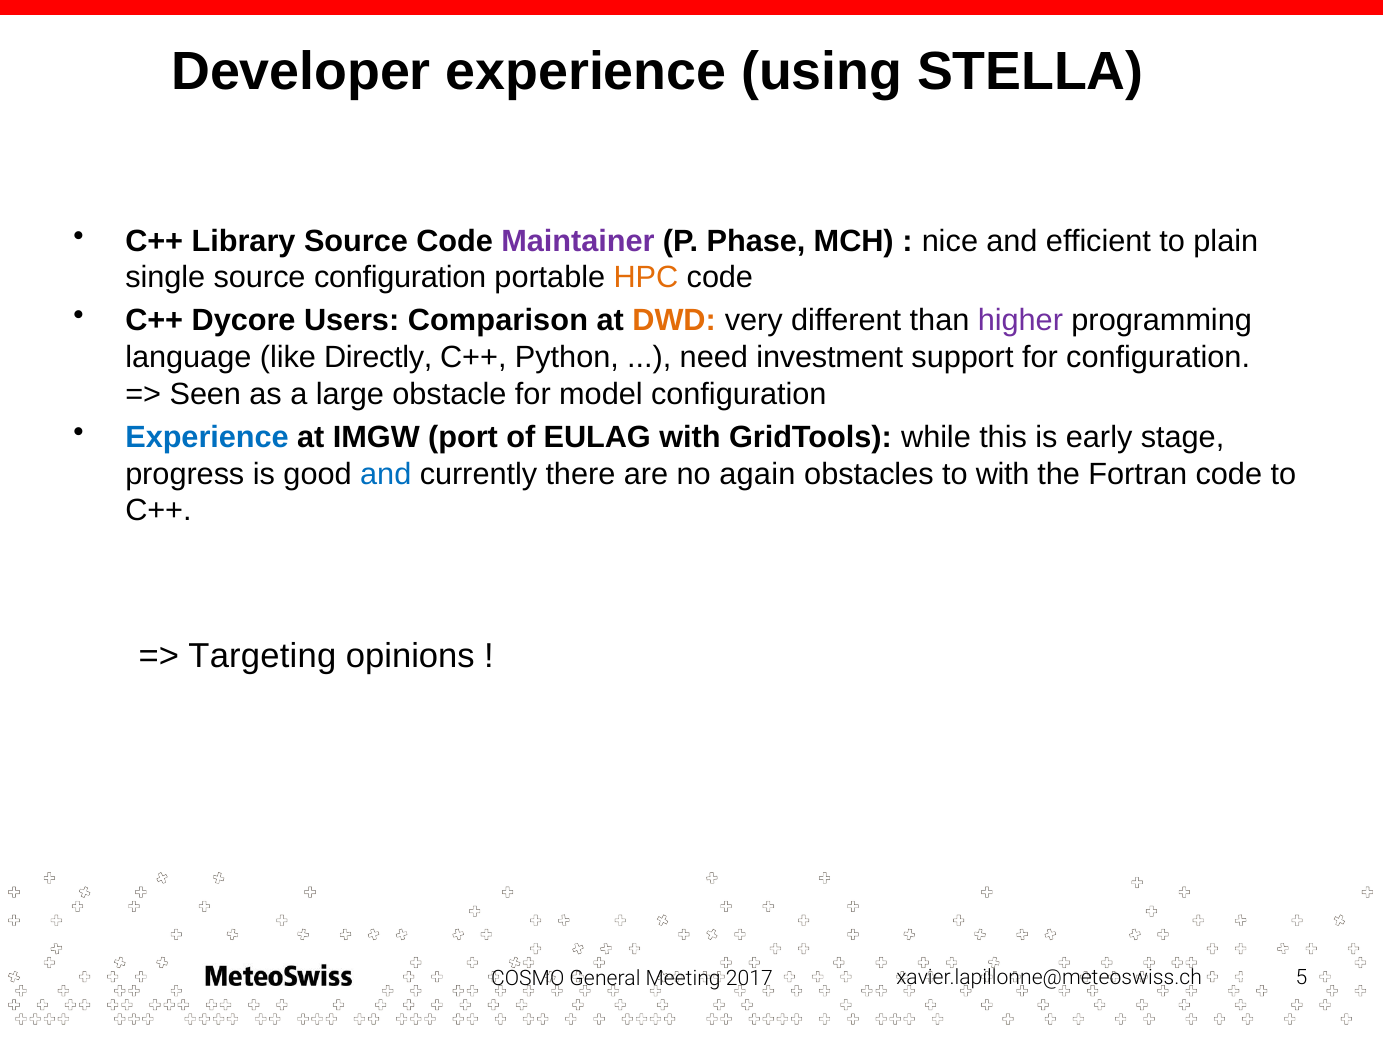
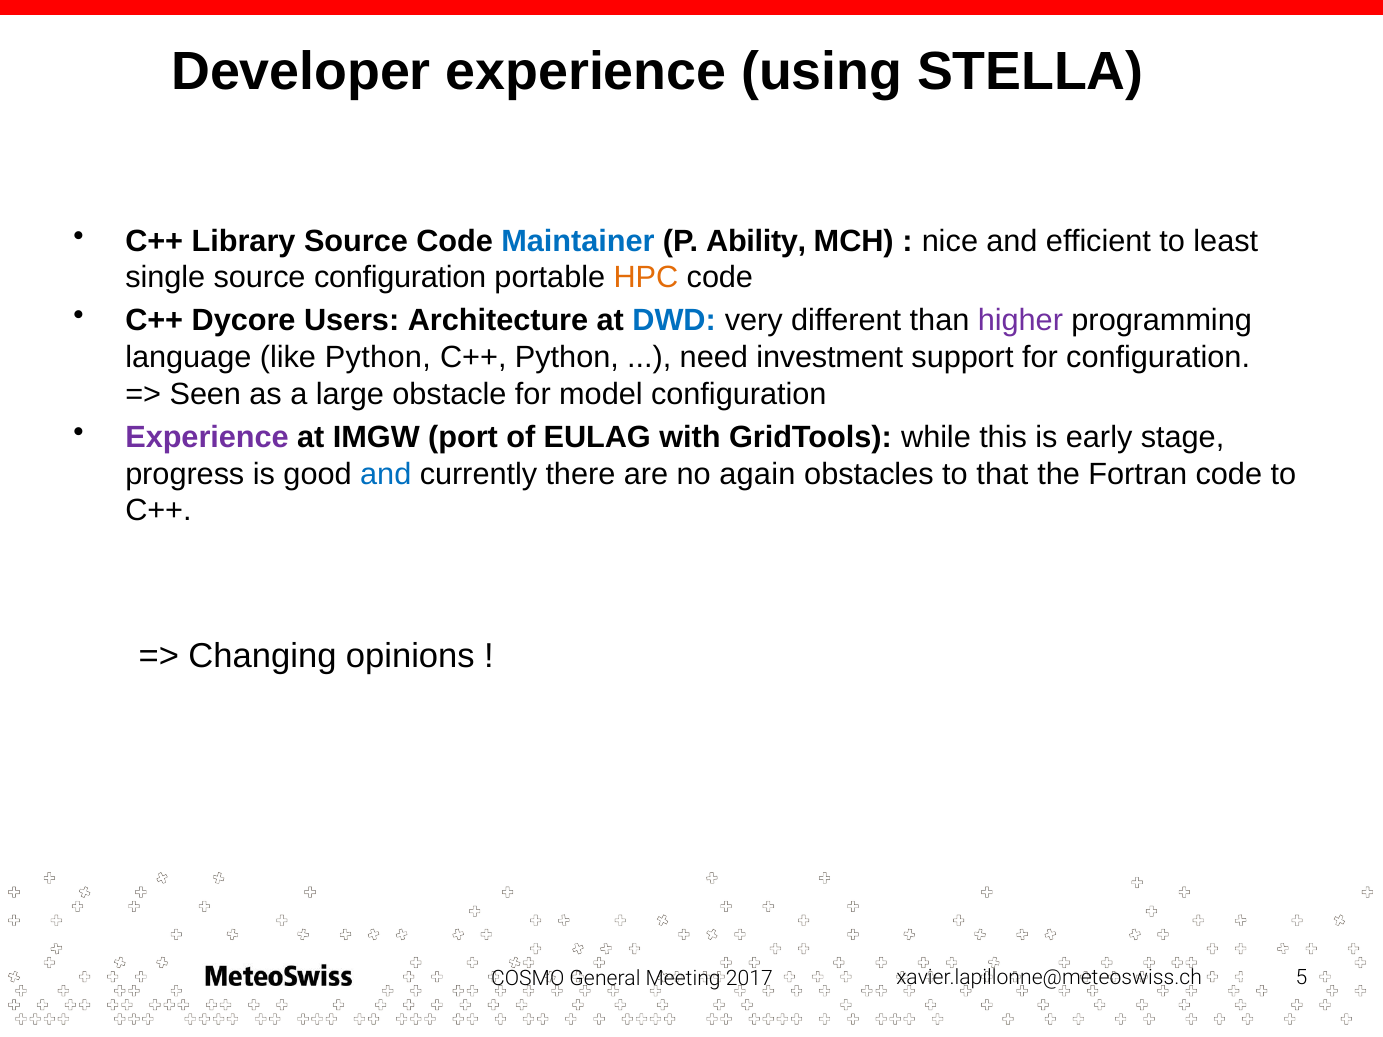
Maintainer colour: purple -> blue
Phase: Phase -> Ability
plain: plain -> least
Comparison: Comparison -> Architecture
DWD colour: orange -> blue
like Directly: Directly -> Python
Experience at (207, 437) colour: blue -> purple
to with: with -> that
Targeting: Targeting -> Changing
